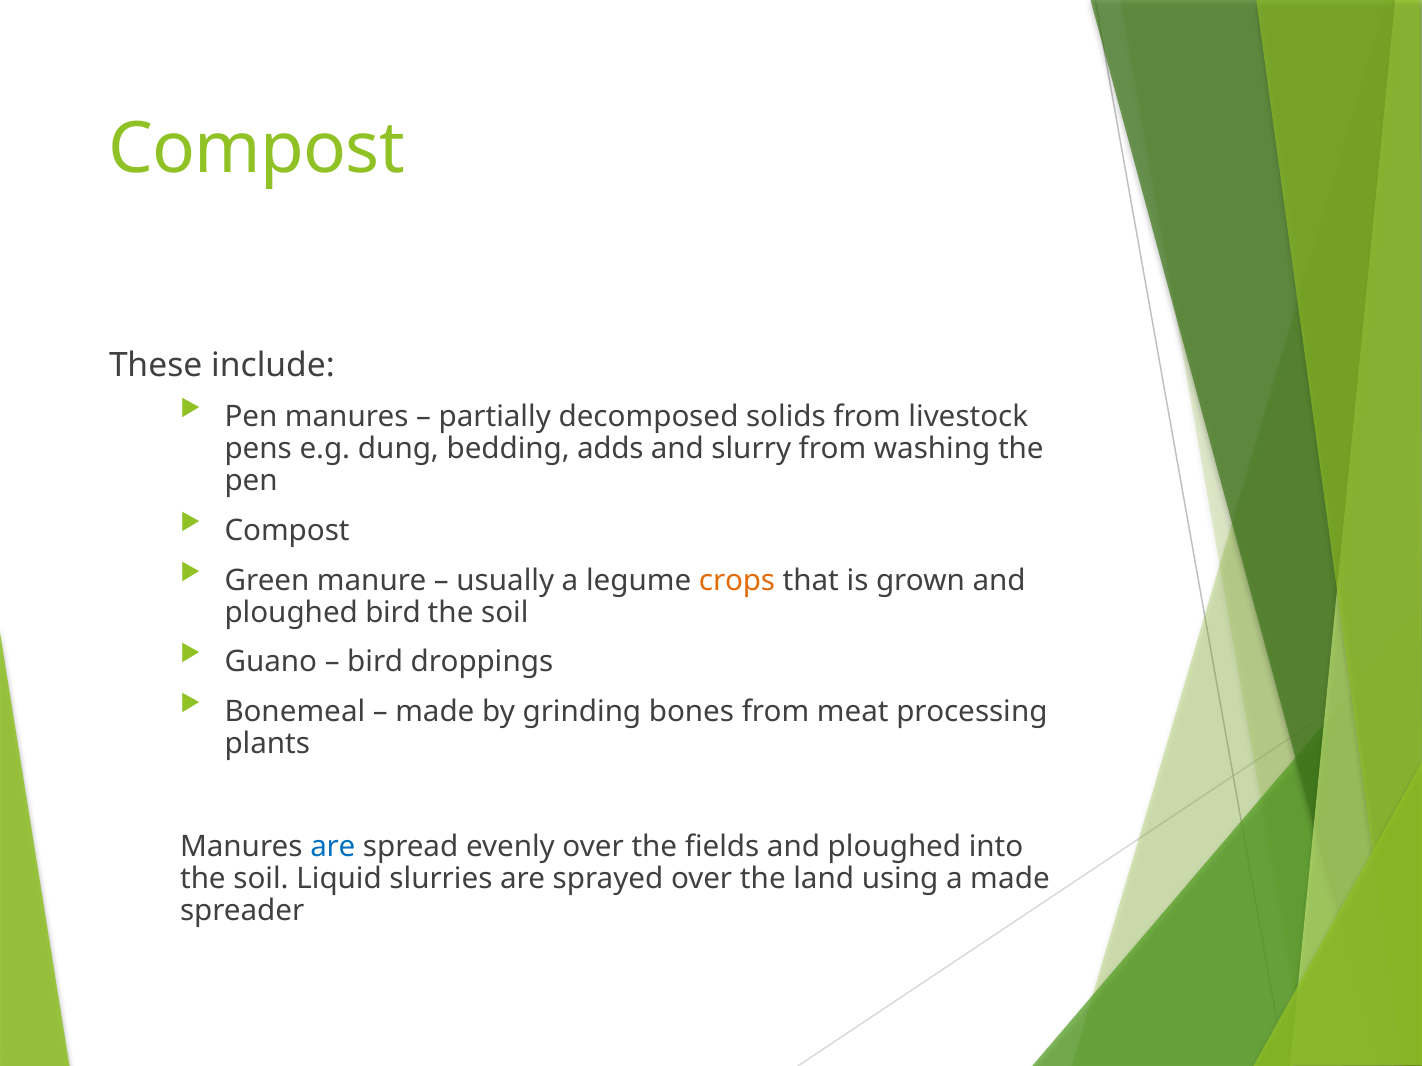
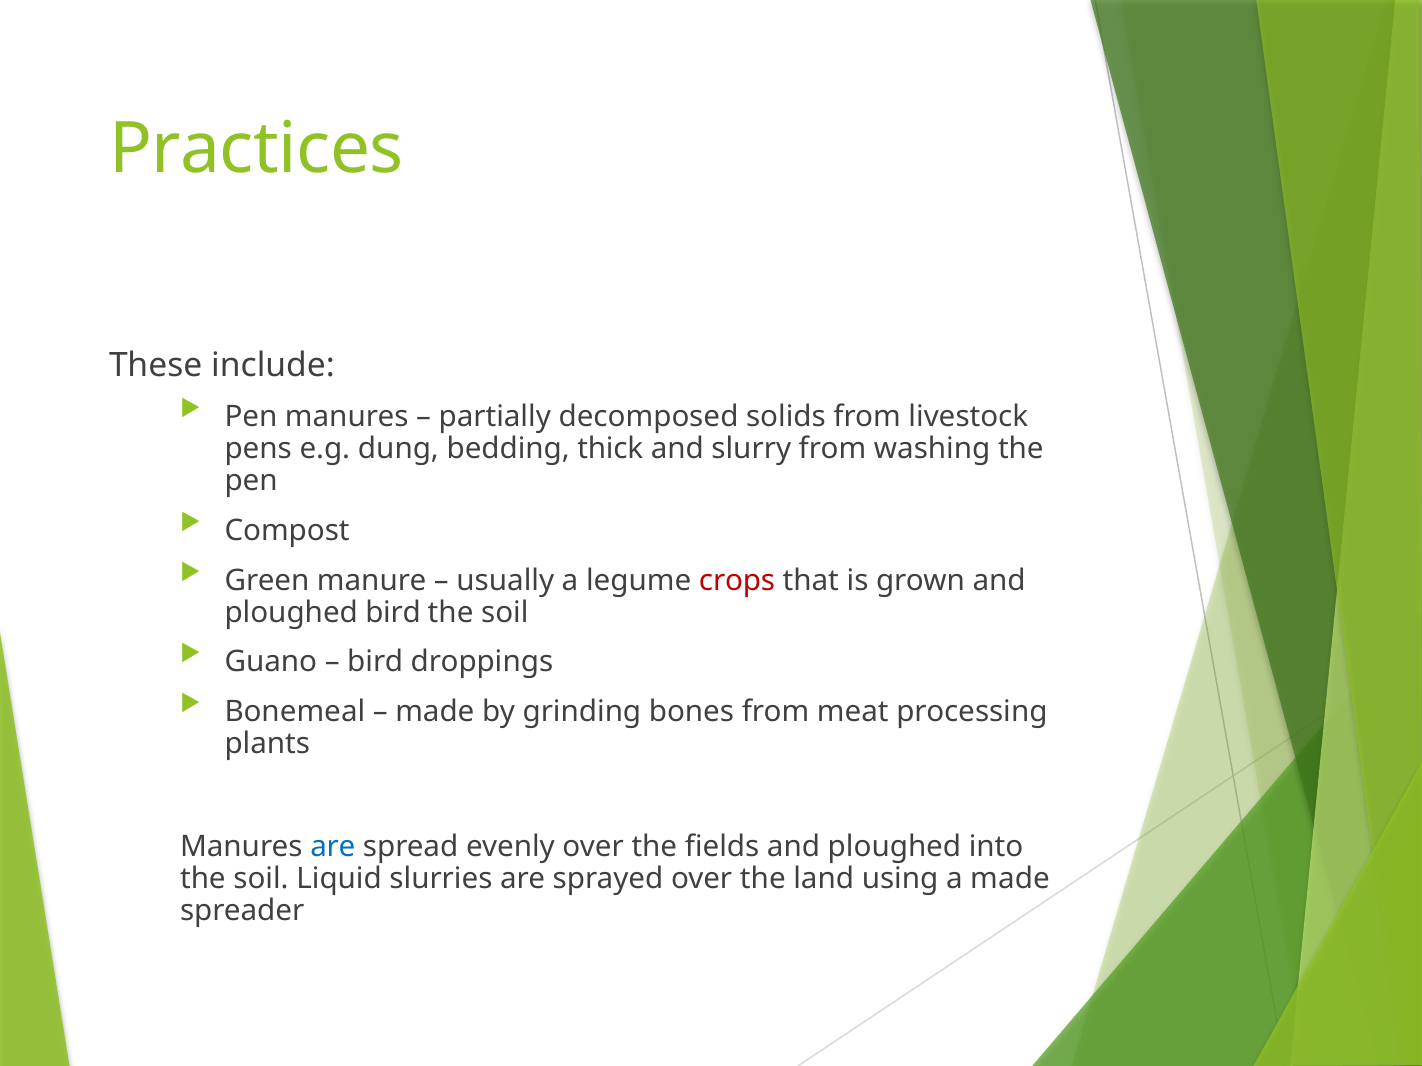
Compost at (256, 150): Compost -> Practices
adds: adds -> thick
crops colour: orange -> red
